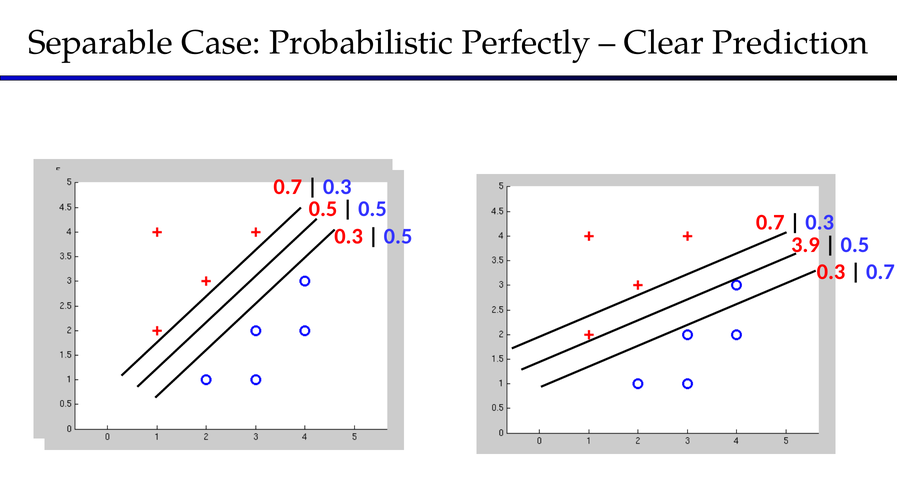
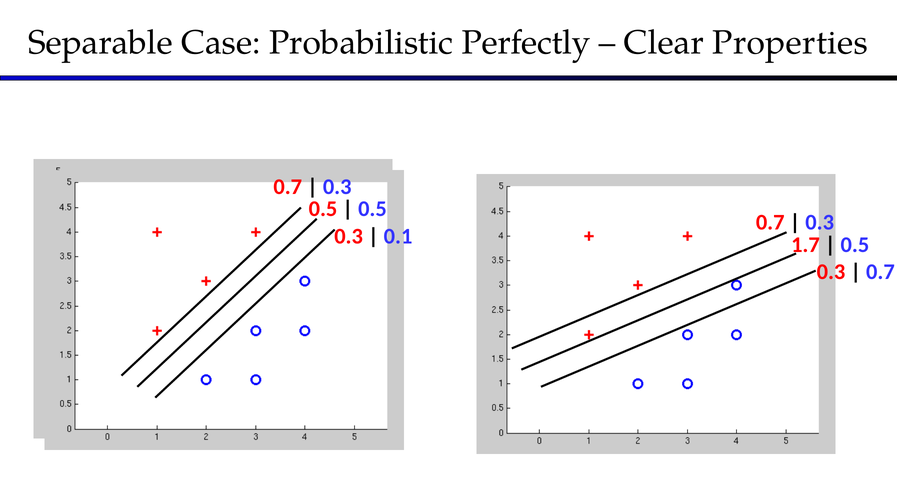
Prediction: Prediction -> Properties
0.5 at (398, 237): 0.5 -> 0.1
3.9: 3.9 -> 1.7
